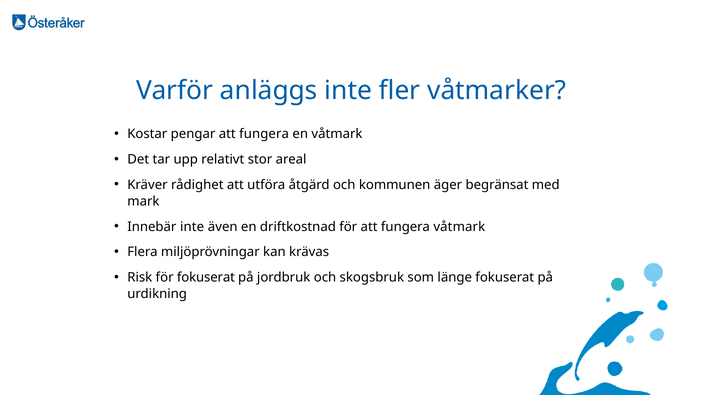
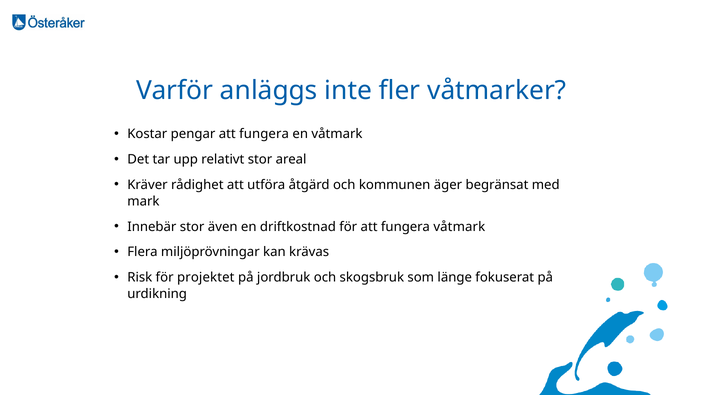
Innebär inte: inte -> stor
för fokuserat: fokuserat -> projektet
